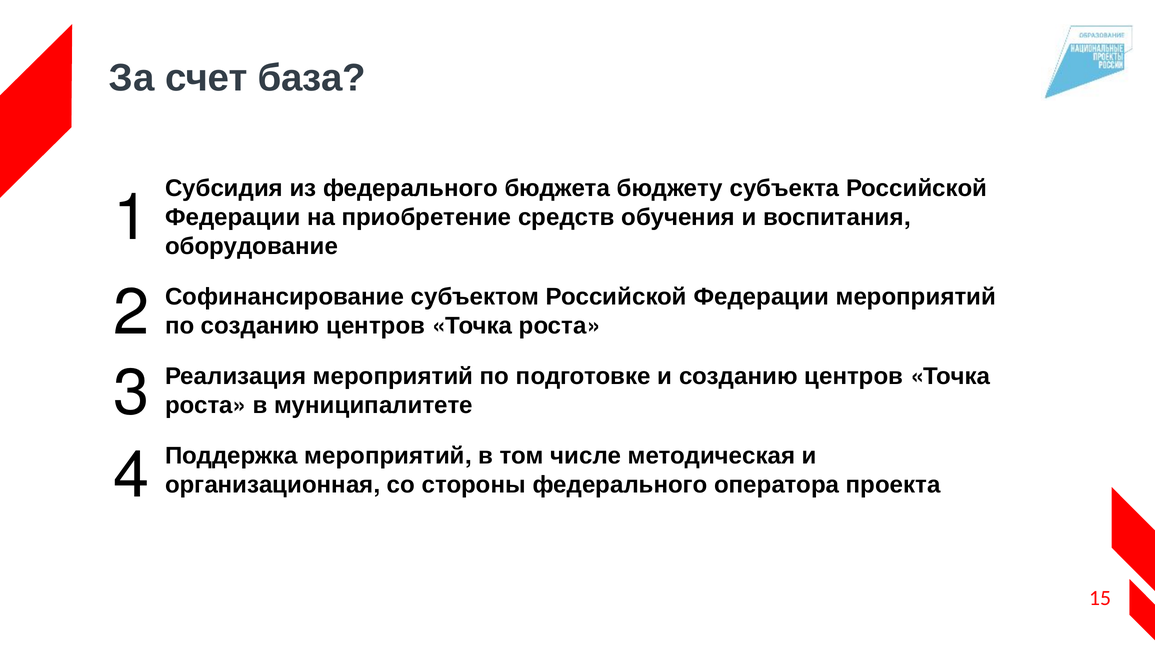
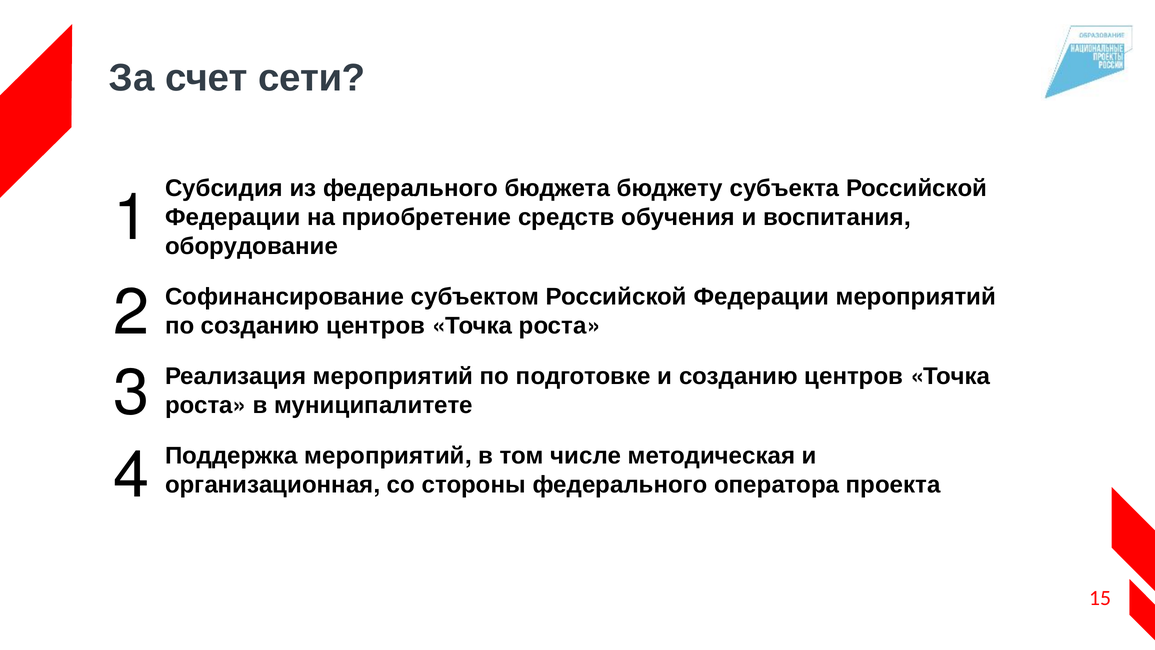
база: база -> сети
